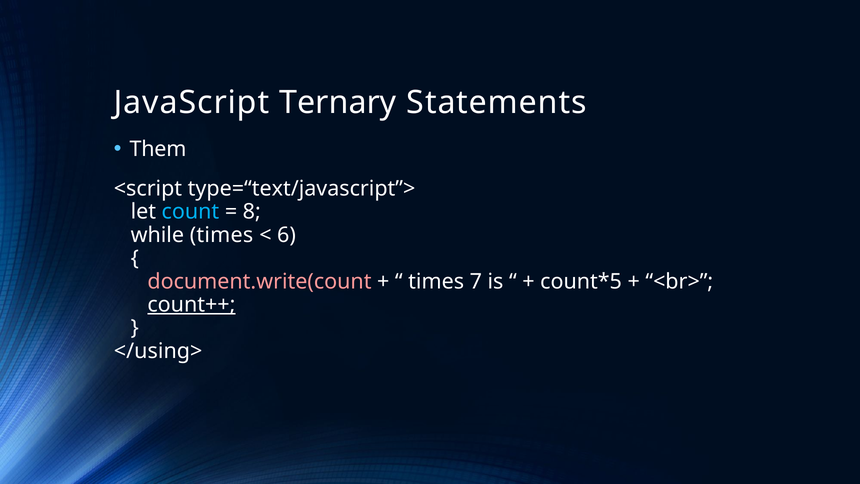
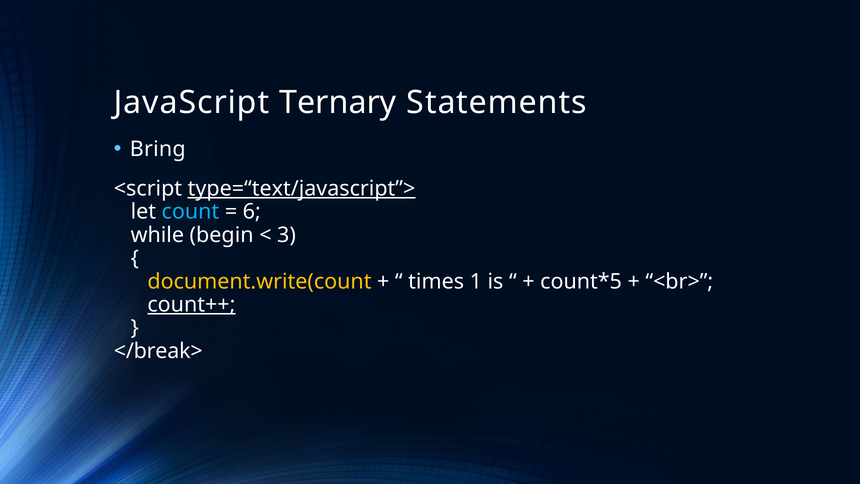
Them: Them -> Bring
type=“text/javascript”> underline: none -> present
8: 8 -> 6
while times: times -> begin
6: 6 -> 3
document.write(count colour: pink -> yellow
7: 7 -> 1
</using>: </using> -> </break>
